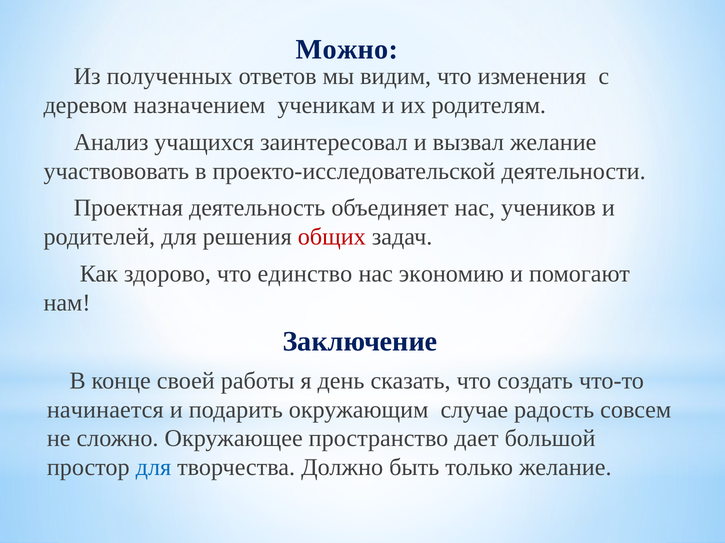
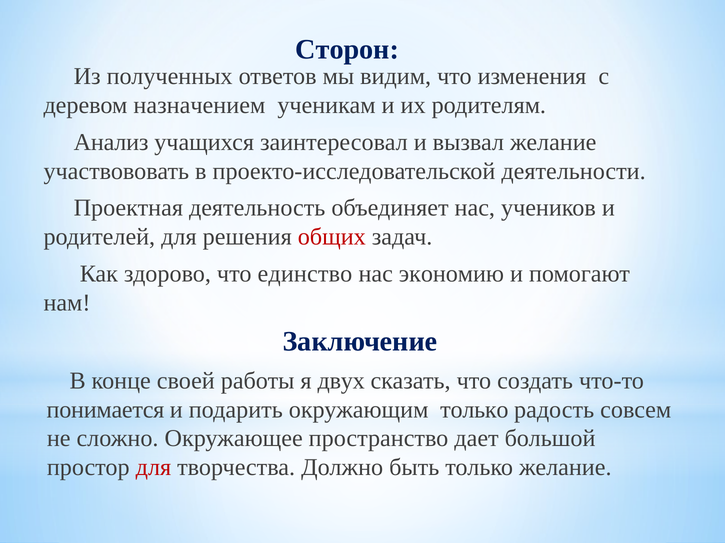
Можно: Можно -> Сторон
день: день -> двух
начинается: начинается -> понимается
окружающим случае: случае -> только
для at (153, 468) colour: blue -> red
